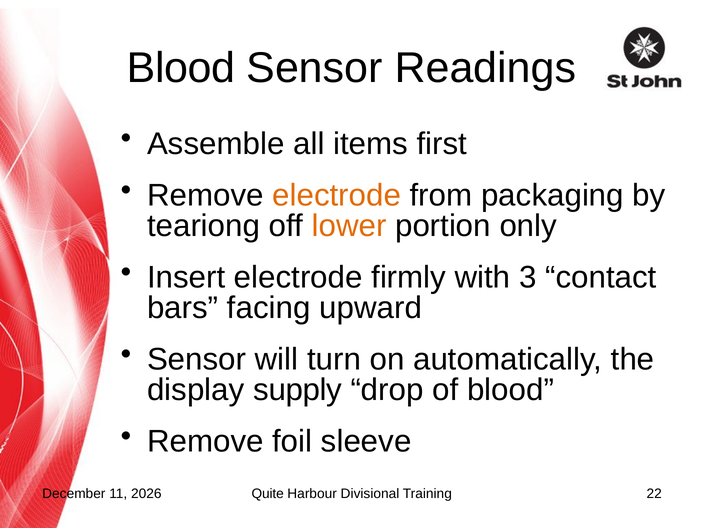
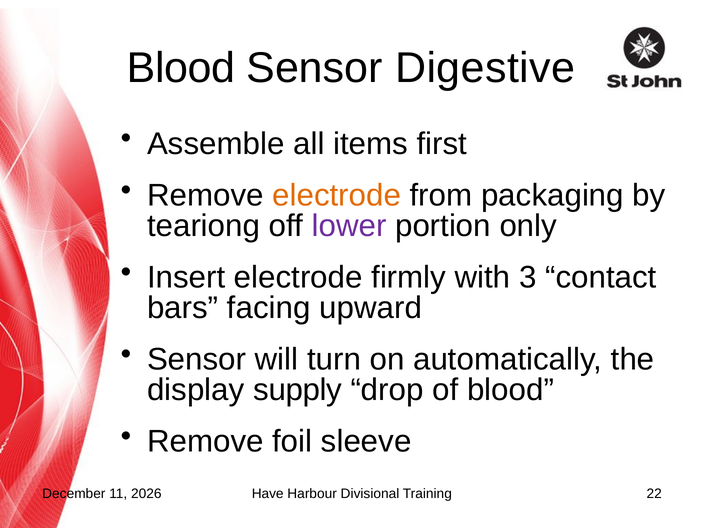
Readings: Readings -> Digestive
lower colour: orange -> purple
Quite: Quite -> Have
